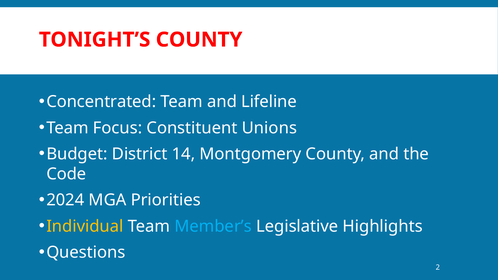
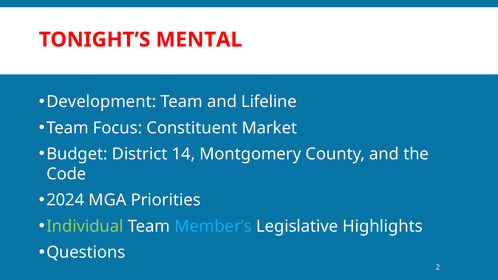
TONIGHT’S COUNTY: COUNTY -> MENTAL
Concentrated: Concentrated -> Development
Unions: Unions -> Market
Individual colour: yellow -> light green
